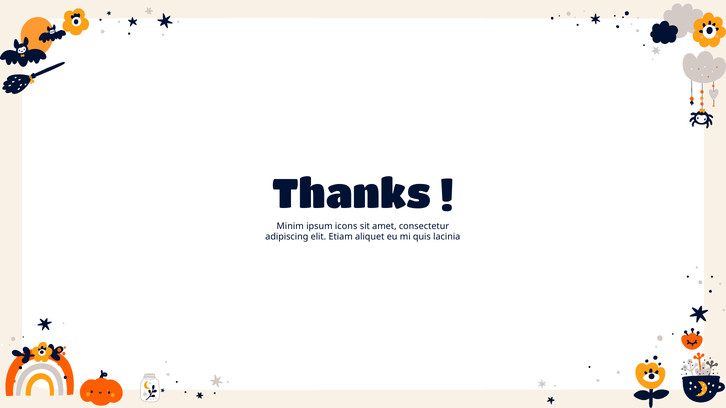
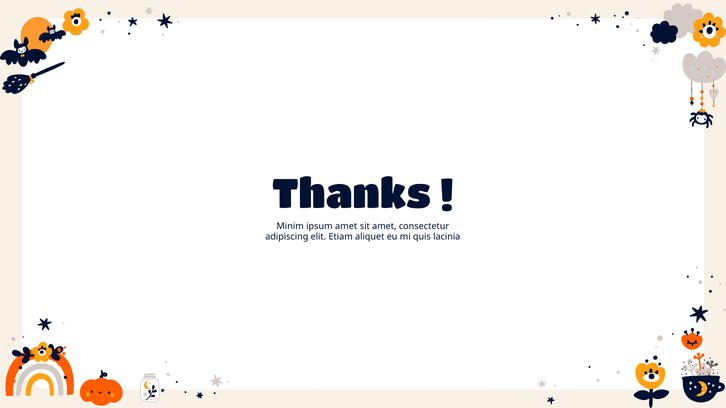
ipsum icons: icons -> amet
